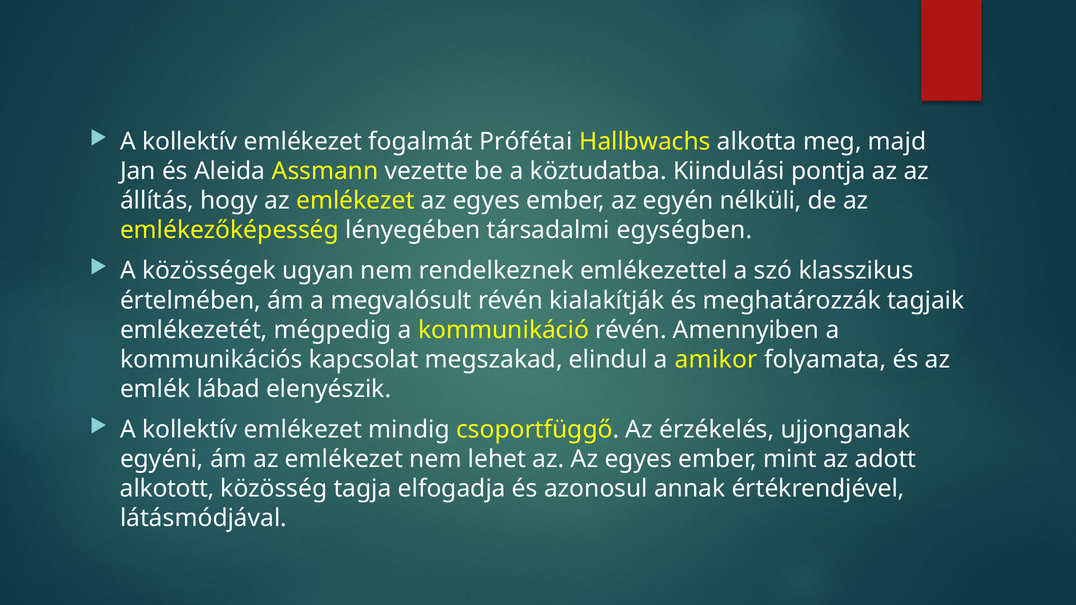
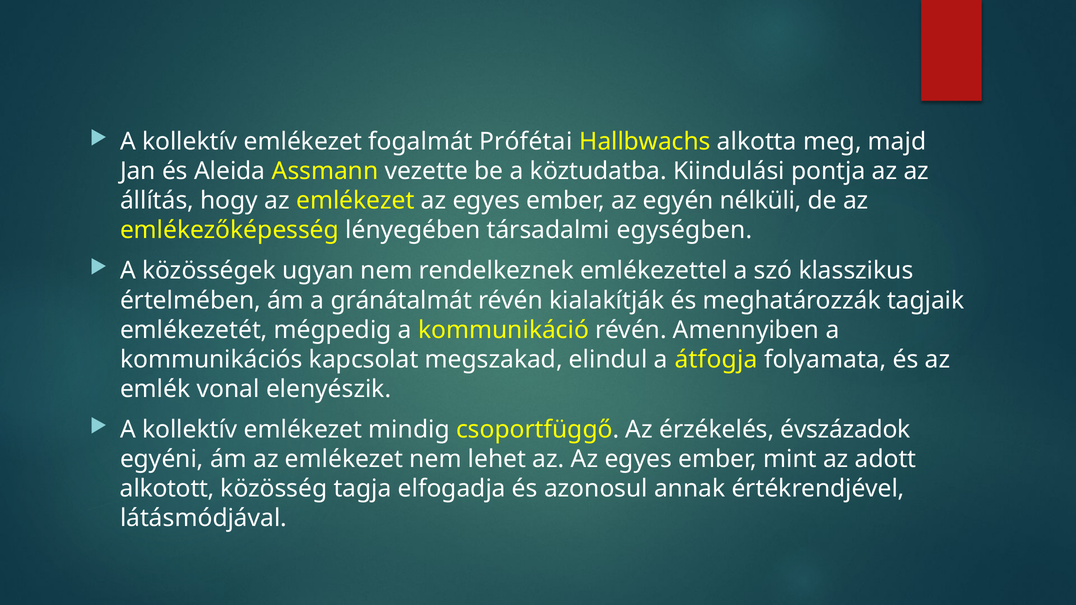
megvalósult: megvalósult -> gránátalmát
amikor: amikor -> átfogja
lábad: lábad -> vonal
ujjonganak: ujjonganak -> évszázadok
